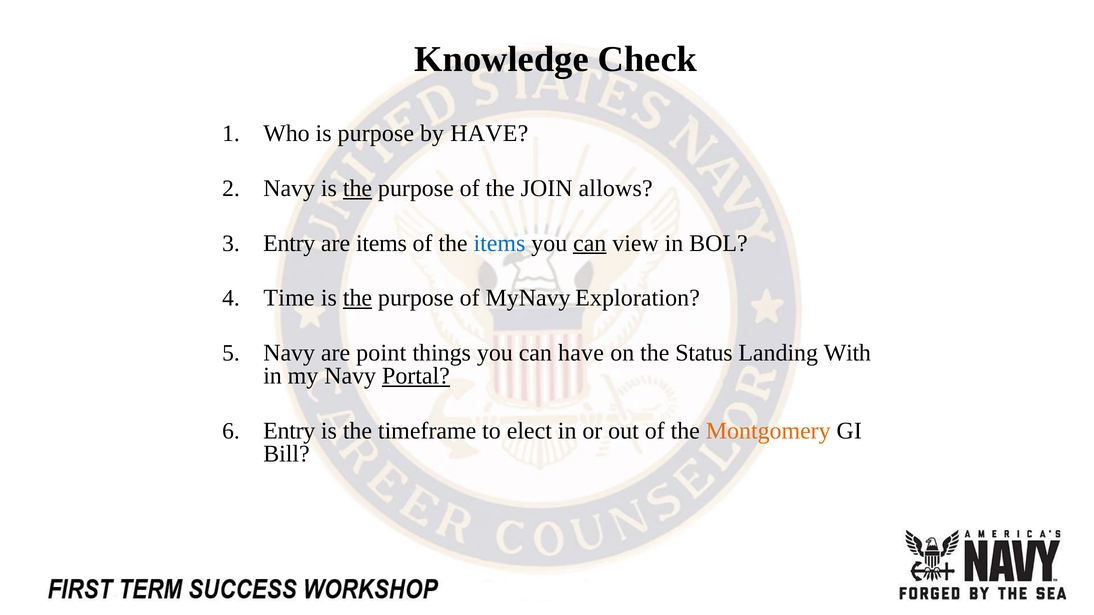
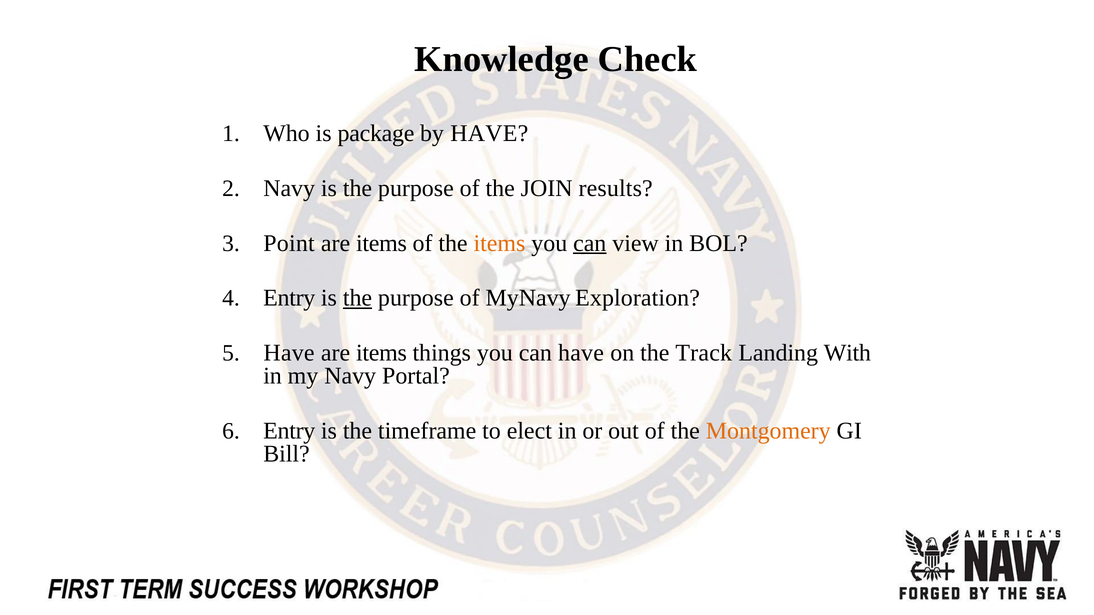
is purpose: purpose -> package
the at (357, 189) underline: present -> none
allows: allows -> results
Entry at (289, 243): Entry -> Point
items at (499, 243) colour: blue -> orange
Time at (289, 298): Time -> Entry
Navy at (289, 353): Navy -> Have
point at (381, 353): point -> items
Status: Status -> Track
Portal underline: present -> none
